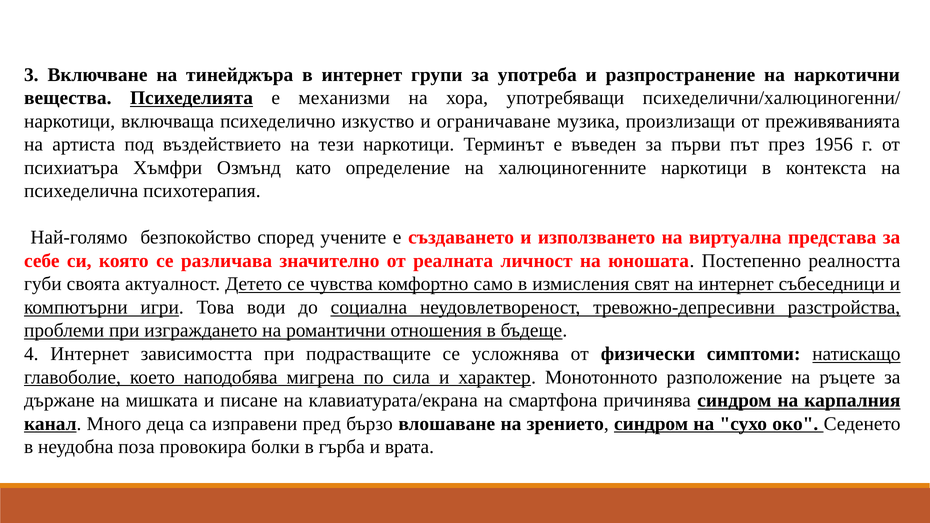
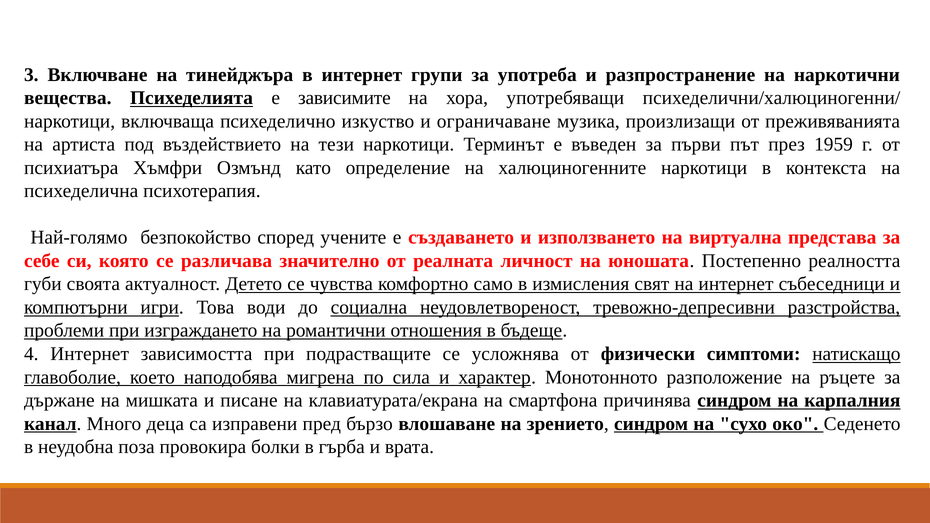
механизми: механизми -> зависимите
1956: 1956 -> 1959
